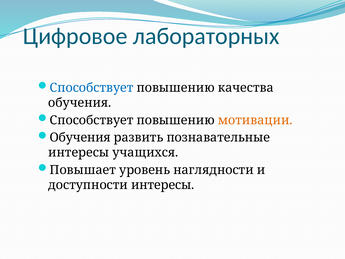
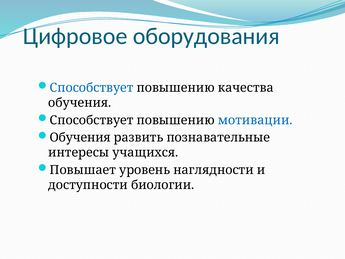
лабораторных: лабораторных -> оборудования
мотивации colour: orange -> blue
доступности интересы: интересы -> биологии
